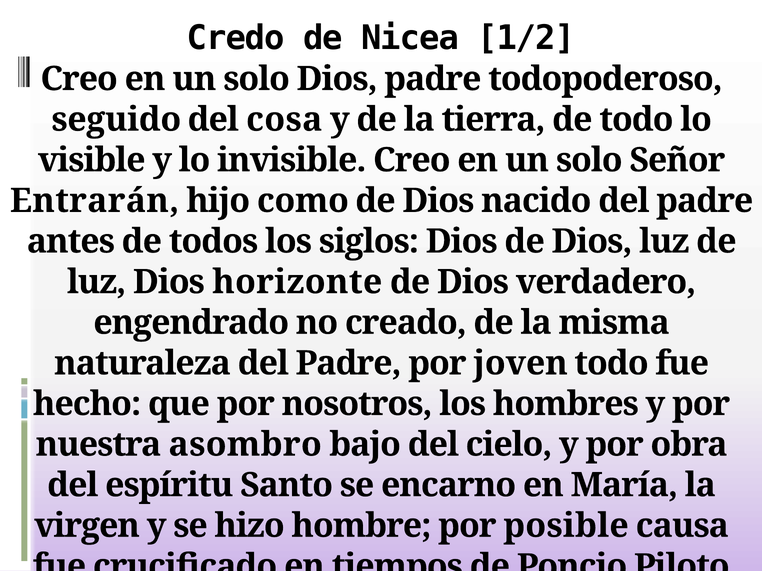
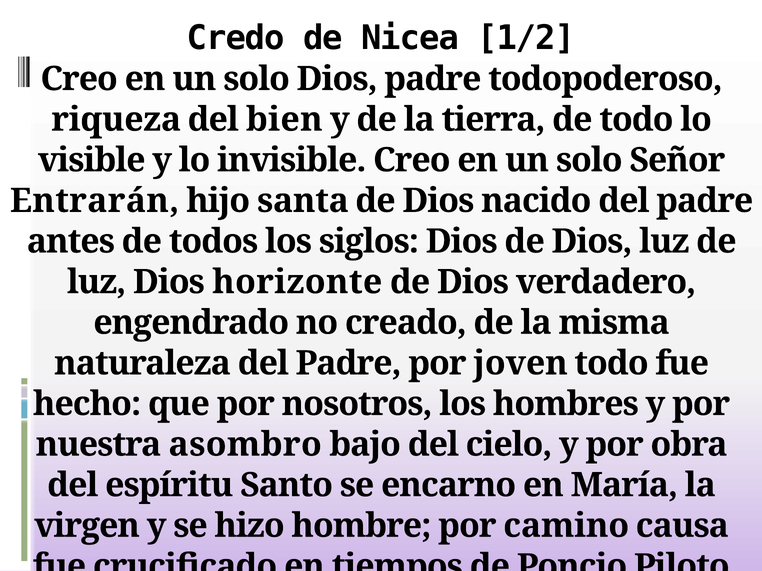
seguido: seguido -> riqueza
cosa: cosa -> bien
como: como -> santa
posible: posible -> camino
